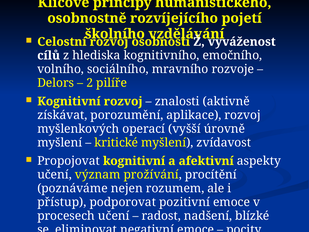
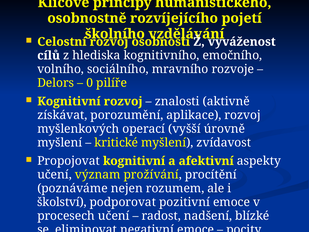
2: 2 -> 0
přístup: přístup -> školství
